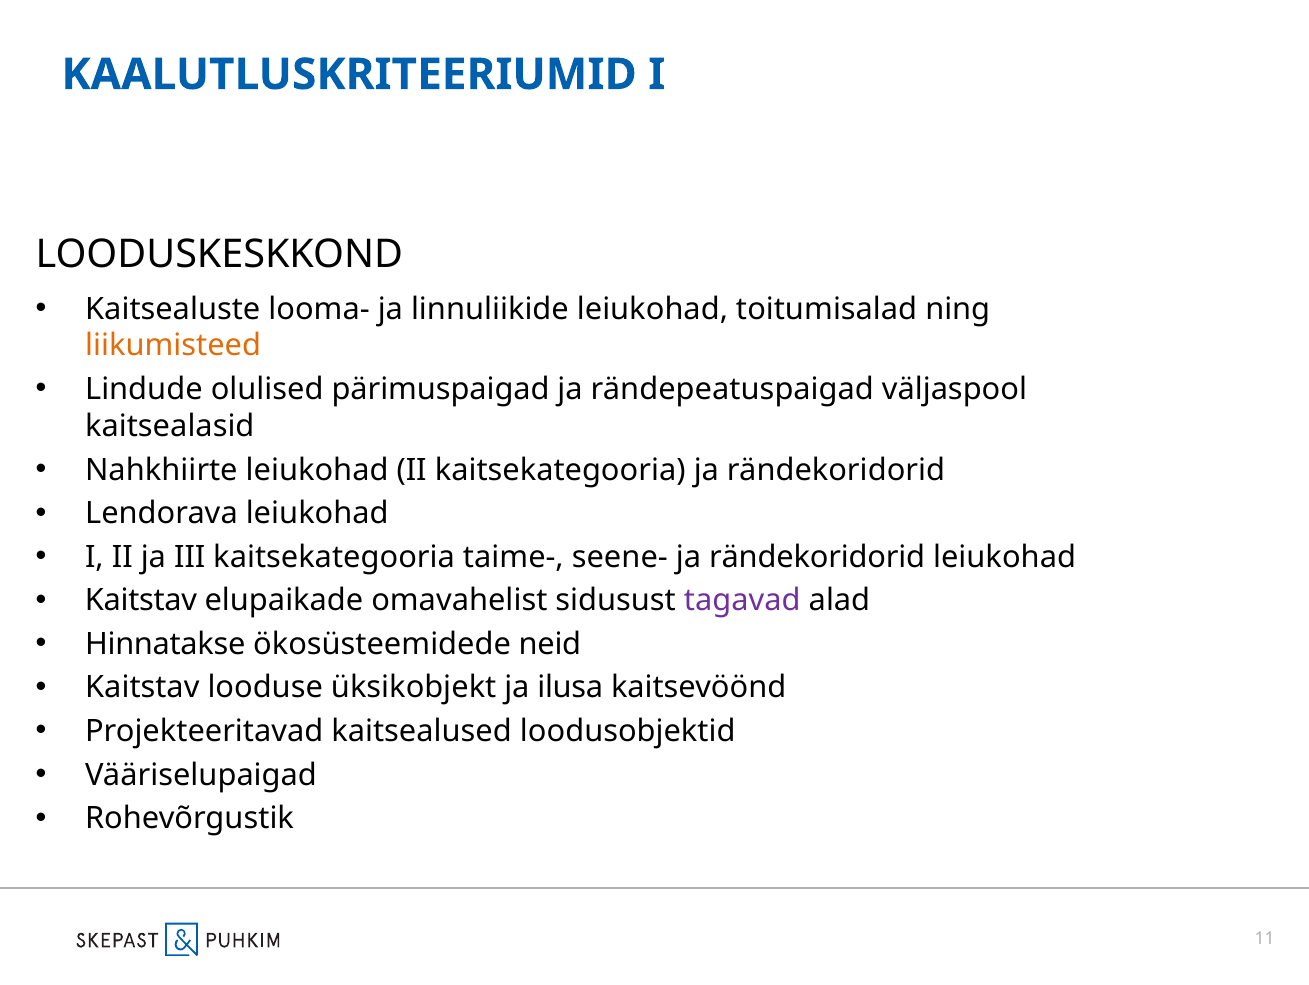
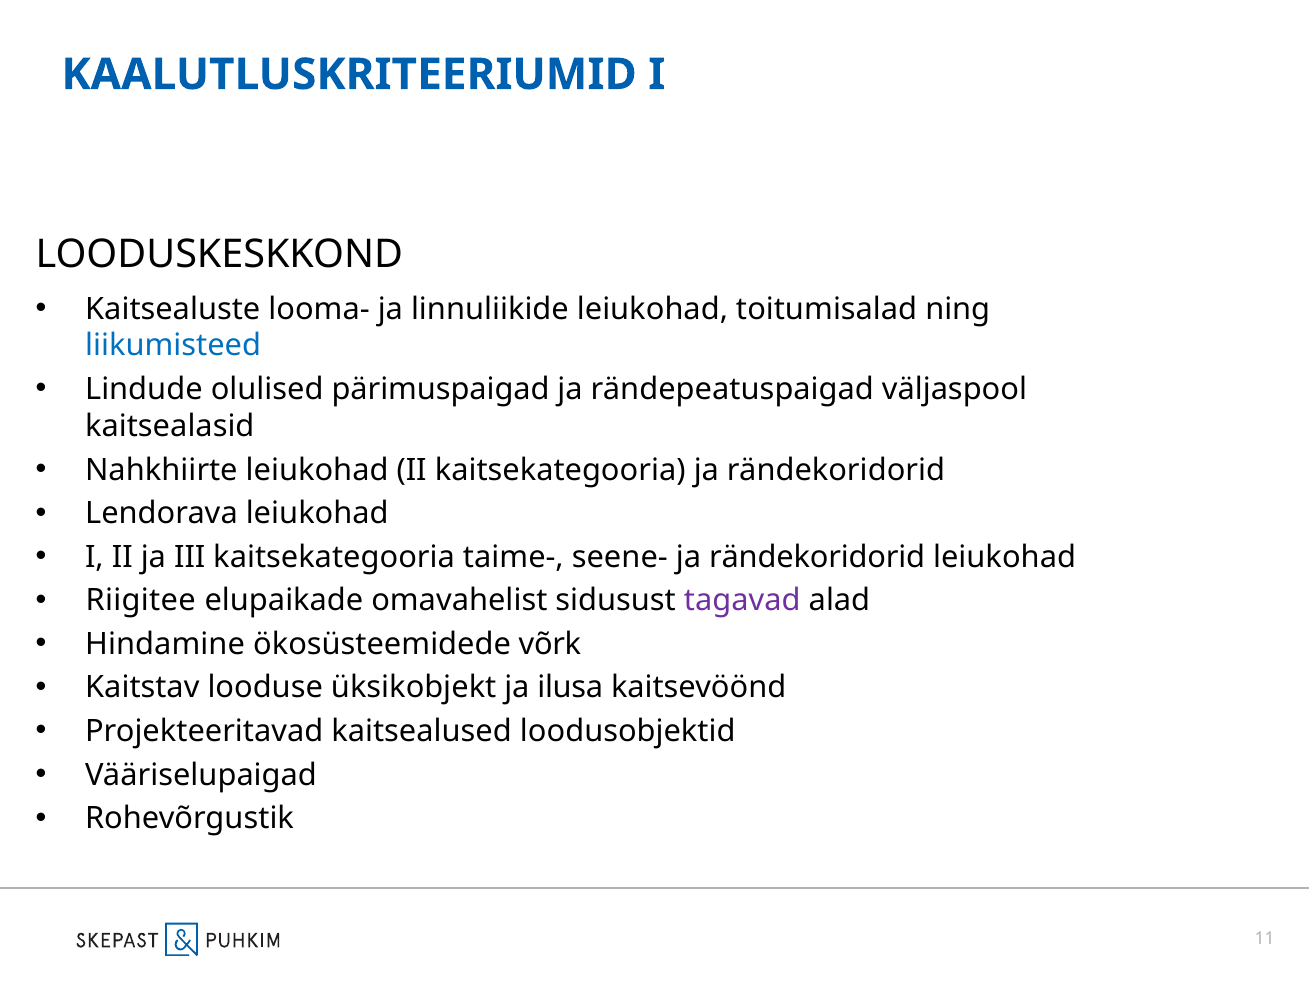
liikumisteed colour: orange -> blue
Kaitstav at (141, 601): Kaitstav -> Riigitee
Hinnatakse: Hinnatakse -> Hindamine
neid: neid -> võrk
